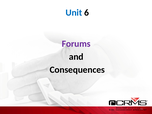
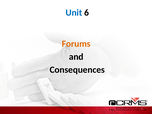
Forums colour: purple -> orange
